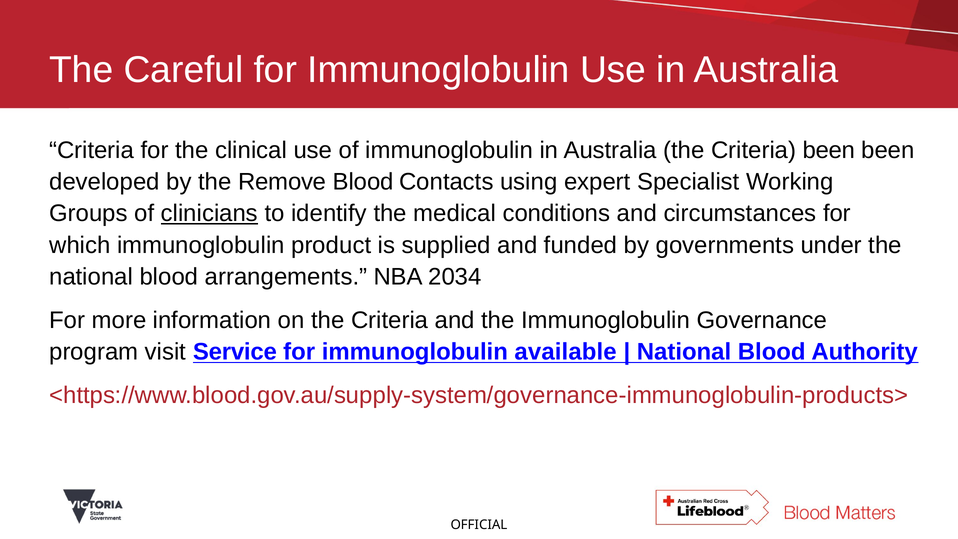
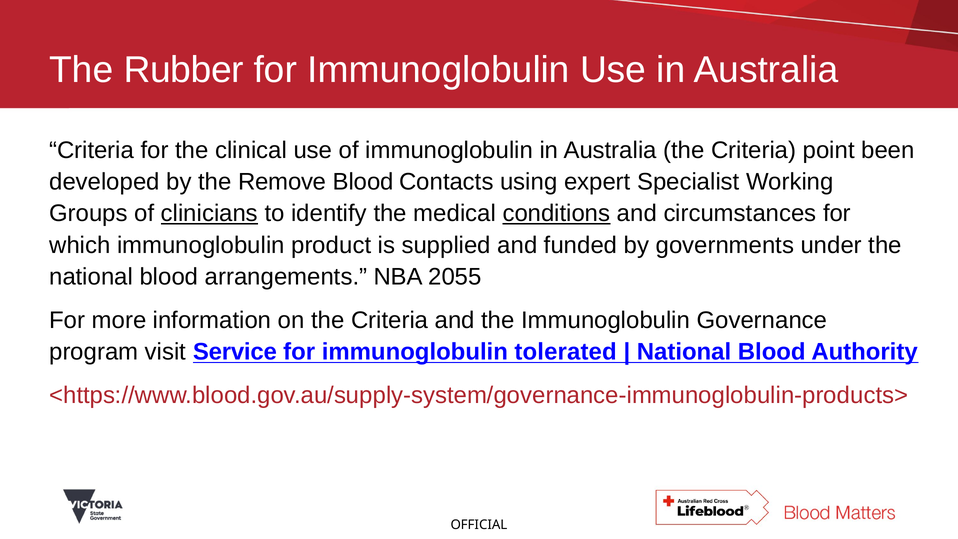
Careful: Careful -> Rubber
Criteria been: been -> point
conditions underline: none -> present
2034: 2034 -> 2055
available: available -> tolerated
